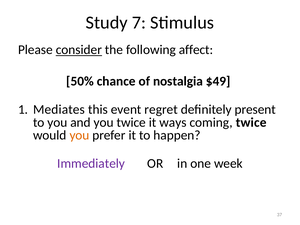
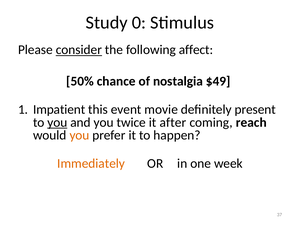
7: 7 -> 0
Mediates: Mediates -> Impatient
regret: regret -> movie
you at (57, 122) underline: none -> present
ways: ways -> after
coming twice: twice -> reach
Immediately colour: purple -> orange
